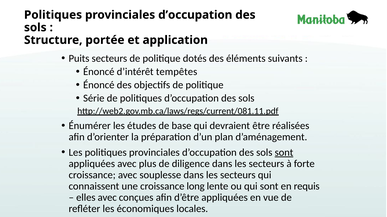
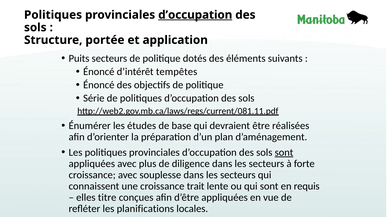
d’occupation at (195, 15) underline: none -> present
long: long -> trait
elles avec: avec -> titre
économiques: économiques -> planifications
